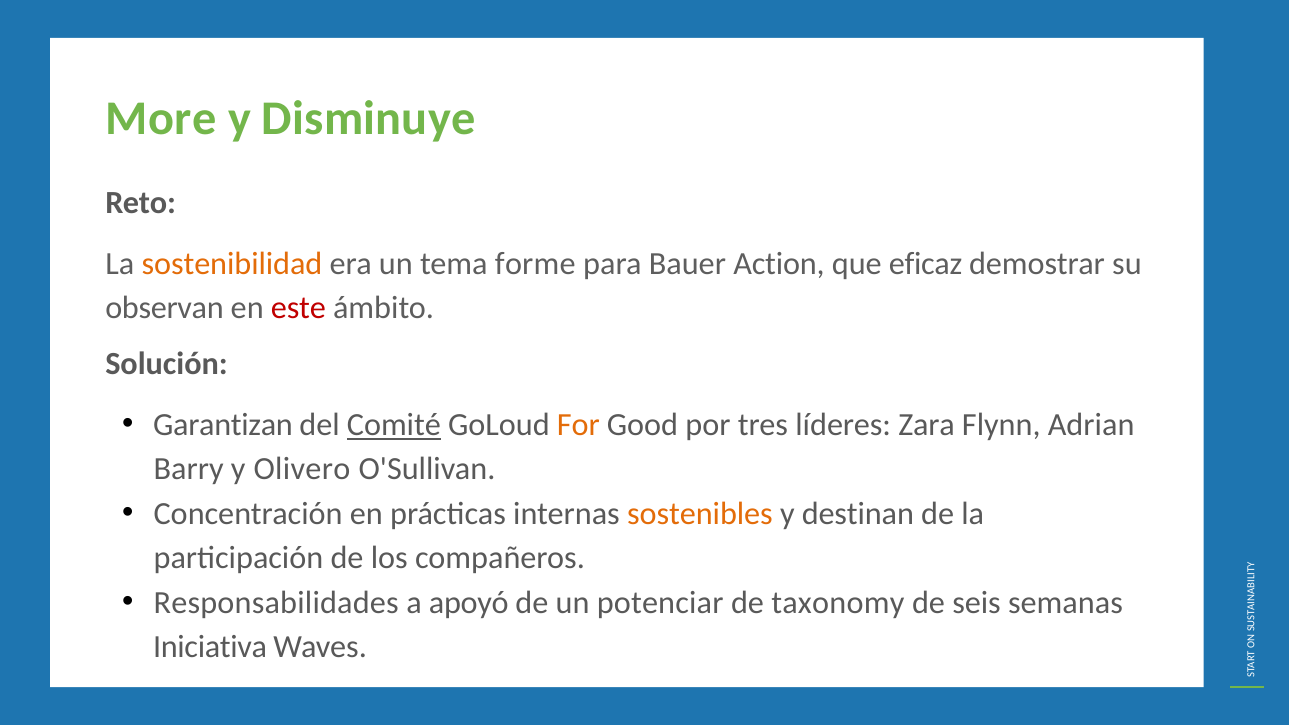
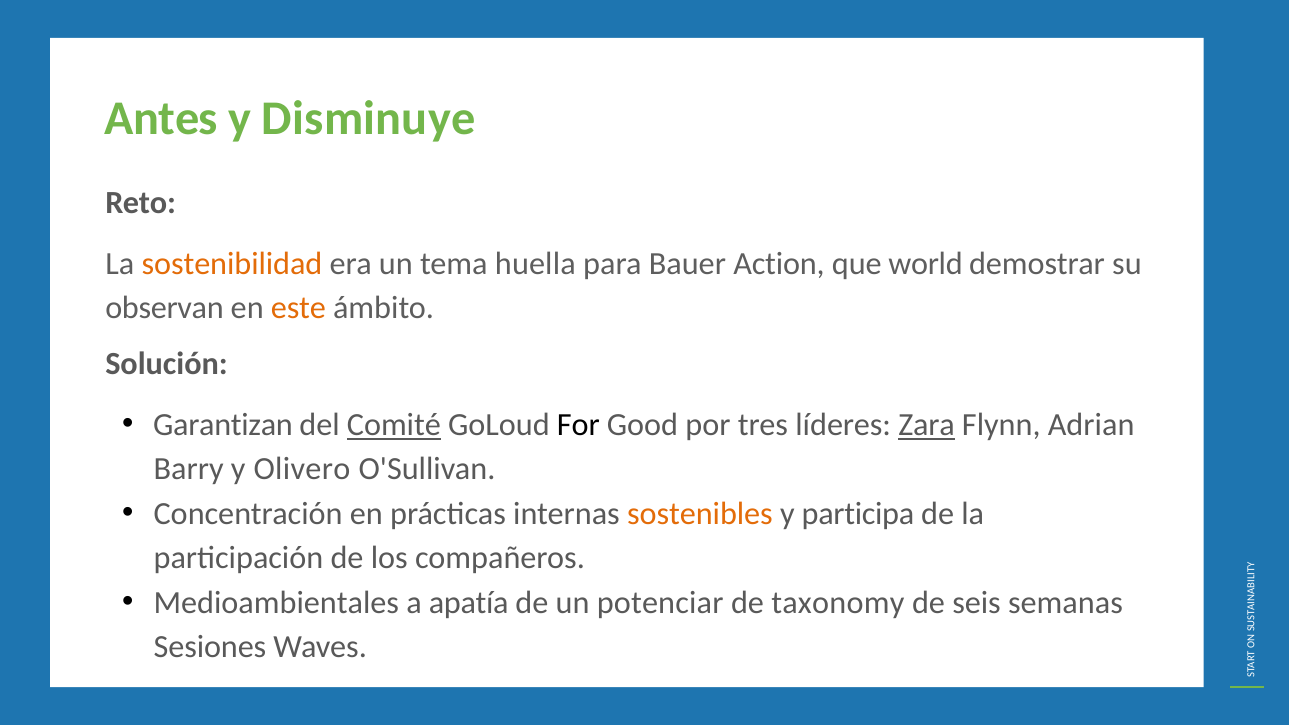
More: More -> Antes
forme: forme -> huella
eficaz: eficaz -> world
este colour: red -> orange
For colour: orange -> black
Zara underline: none -> present
destinan: destinan -> participa
Responsabilidades: Responsabilidades -> Medioambientales
apoyó: apoyó -> apatía
Iniciativa: Iniciativa -> Sesiones
